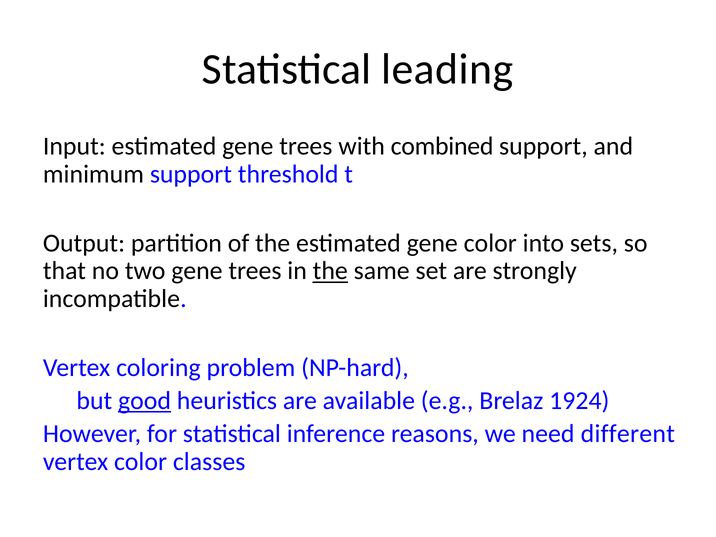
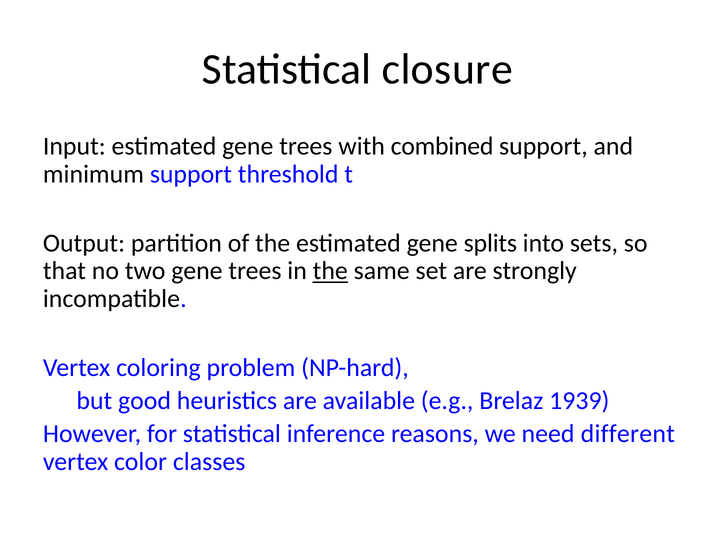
leading: leading -> closure
gene color: color -> splits
good underline: present -> none
1924: 1924 -> 1939
